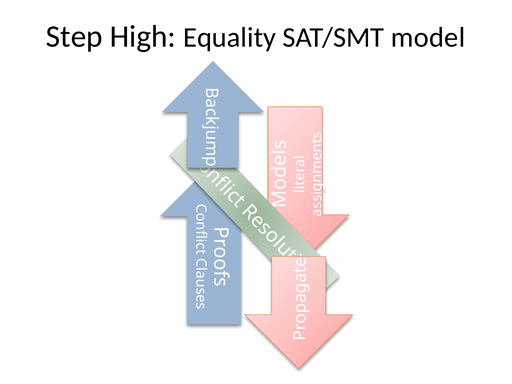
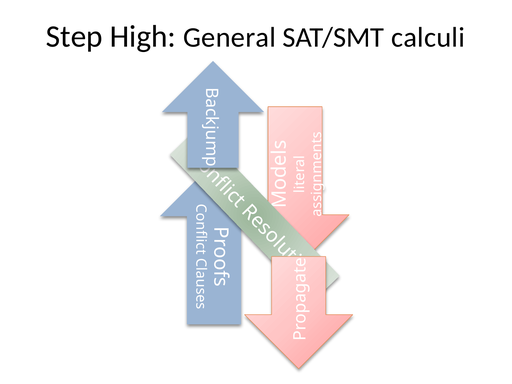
Equality: Equality -> General
model: model -> calculi
